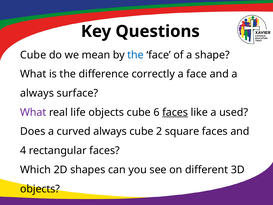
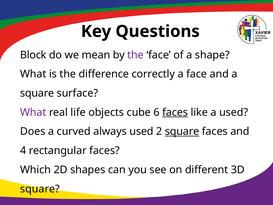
Cube at (33, 55): Cube -> Block
the at (136, 55) colour: blue -> purple
always at (37, 93): always -> square
always cube: cube -> used
square at (182, 131) underline: none -> present
objects at (40, 189): objects -> square
